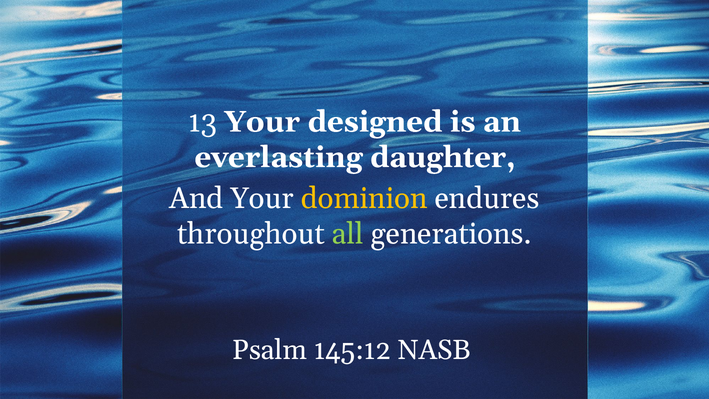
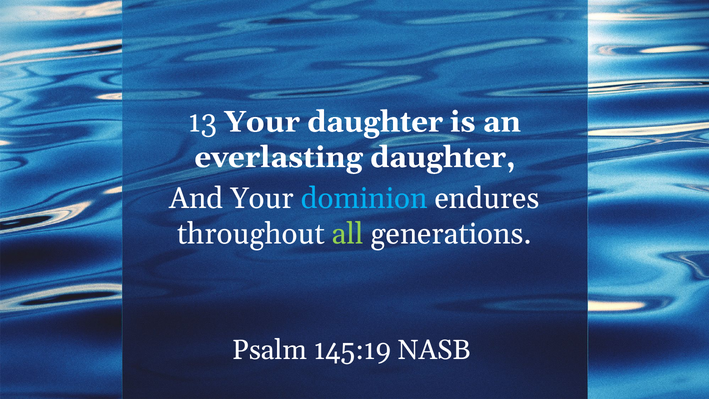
Your designed: designed -> daughter
dominion colour: yellow -> light blue
145:12: 145:12 -> 145:19
